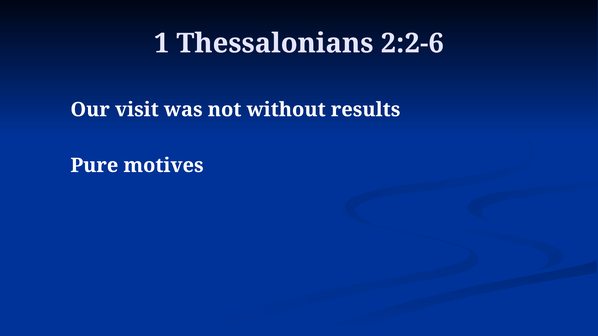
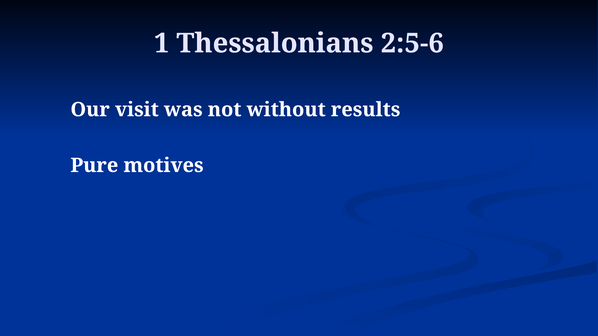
2:2-6: 2:2-6 -> 2:5-6
